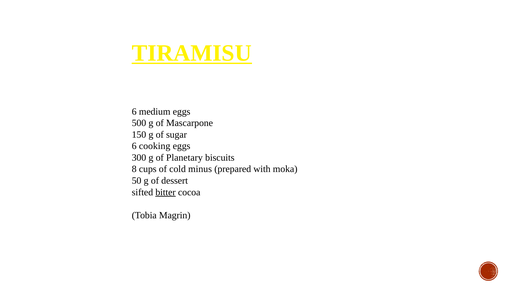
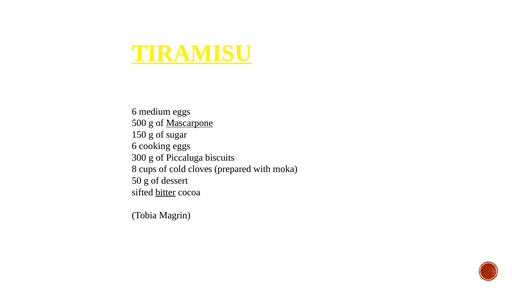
Mascarpone underline: none -> present
Planetary: Planetary -> Piccaluga
minus: minus -> cloves
